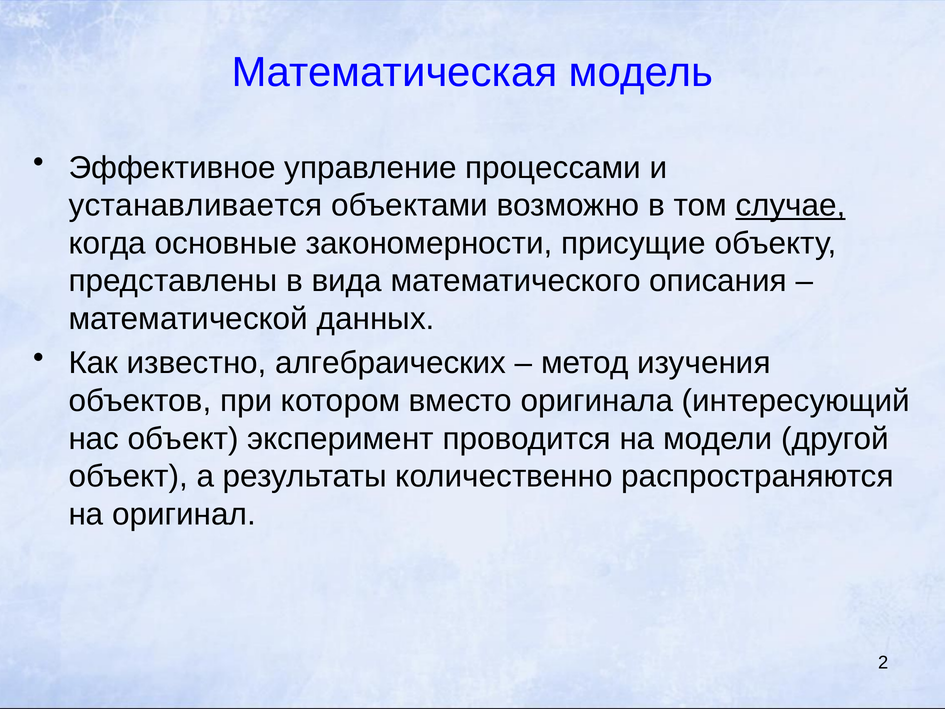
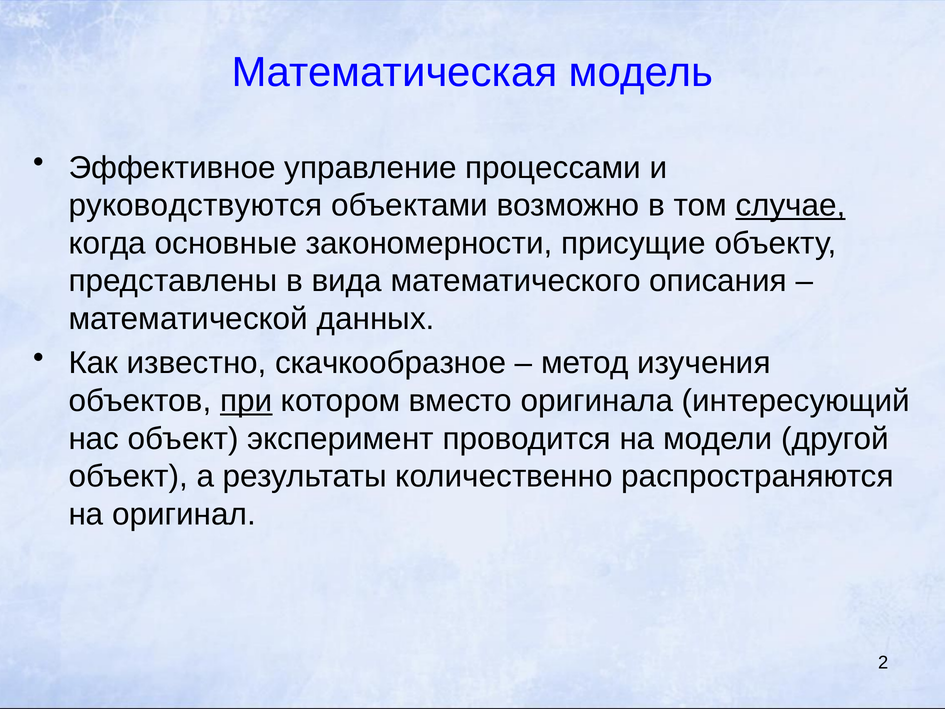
устанавливается: устанавливается -> руководствуются
алгебраических: алгебраических -> скачкообразное
при underline: none -> present
